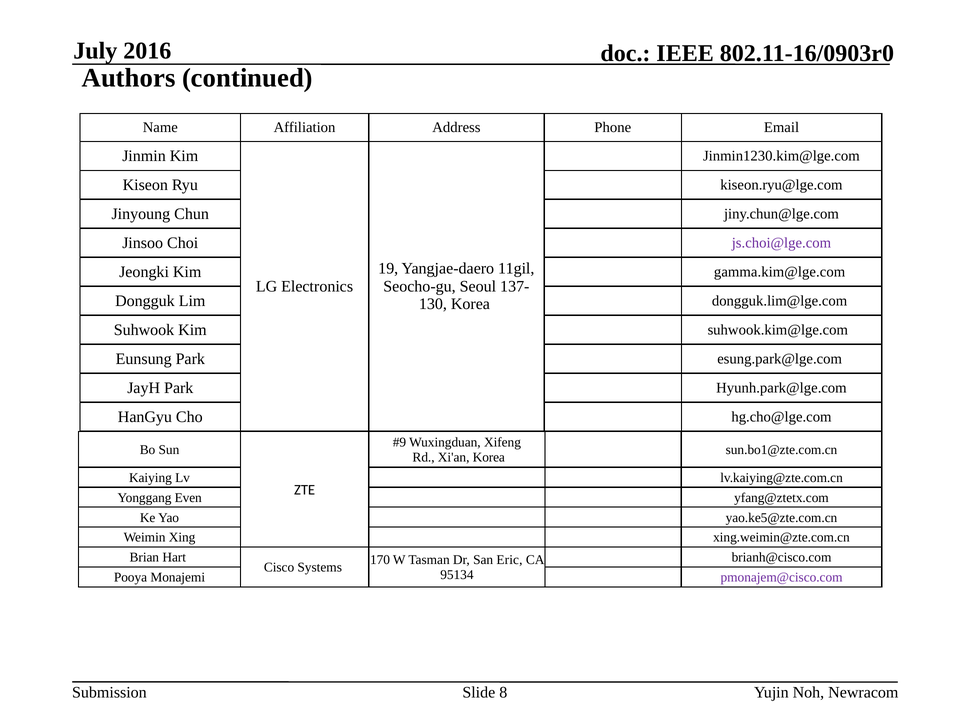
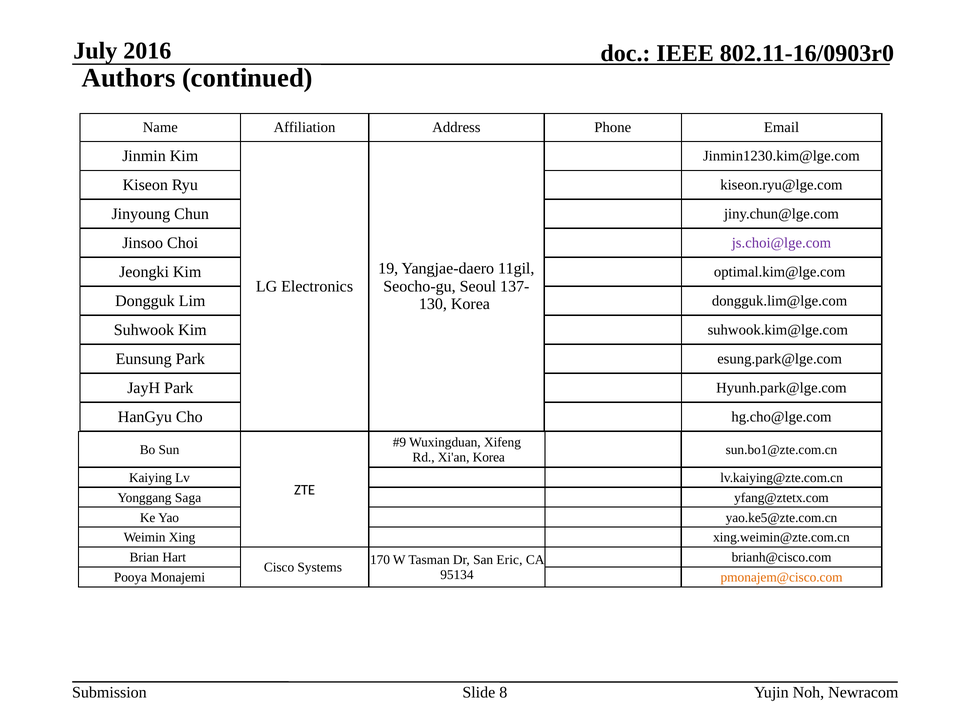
gamma.kim@lge.com: gamma.kim@lge.com -> optimal.kim@lge.com
Even: Even -> Saga
pmonajem@cisco.com colour: purple -> orange
